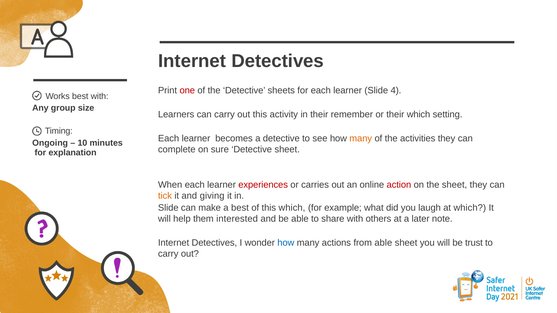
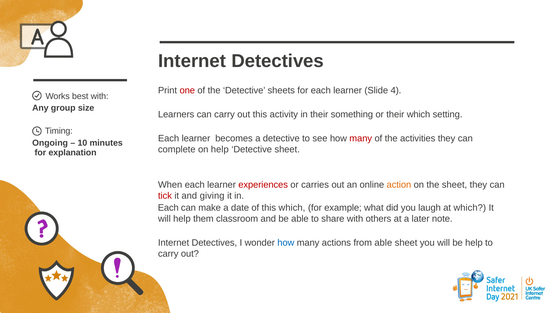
remember: remember -> something
many at (361, 139) colour: orange -> red
on sure: sure -> help
action colour: red -> orange
tick colour: orange -> red
Slide at (168, 208): Slide -> Each
a best: best -> date
interested: interested -> classroom
be trust: trust -> help
